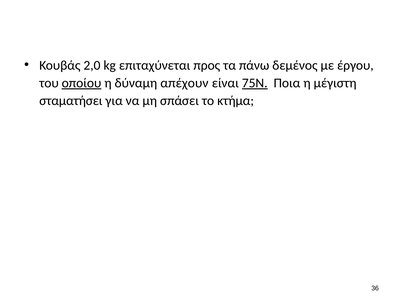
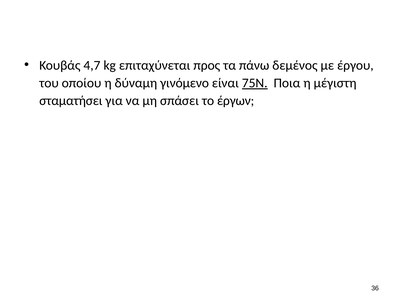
2,0: 2,0 -> 4,7
οποίου underline: present -> none
απέχουν: απέχουν -> γινόμενο
κτήμα: κτήμα -> έργων
